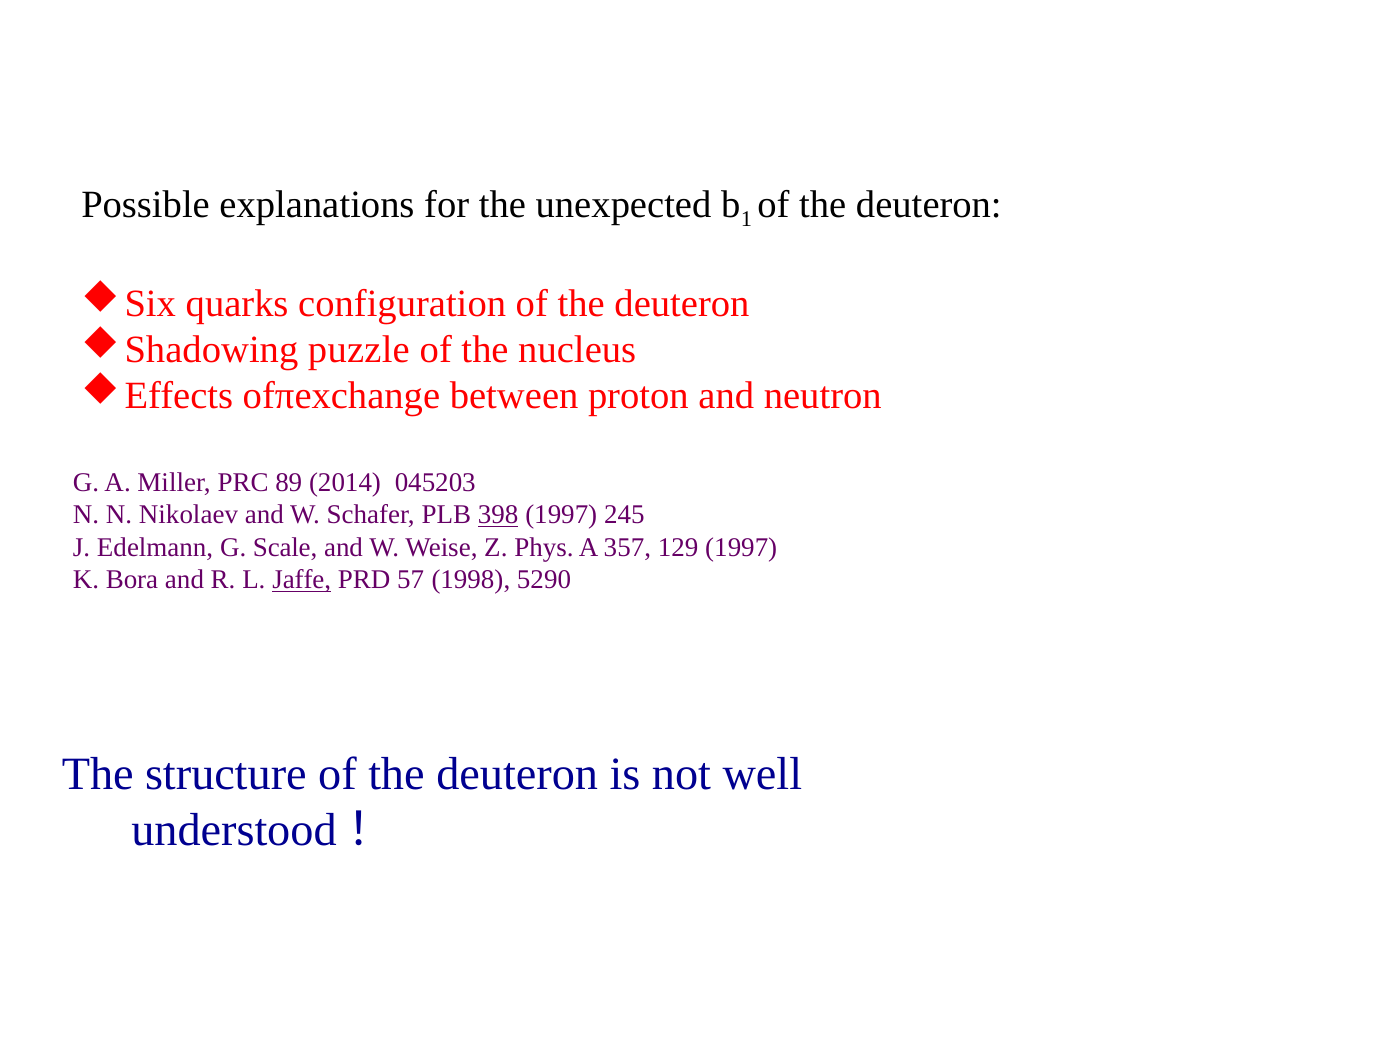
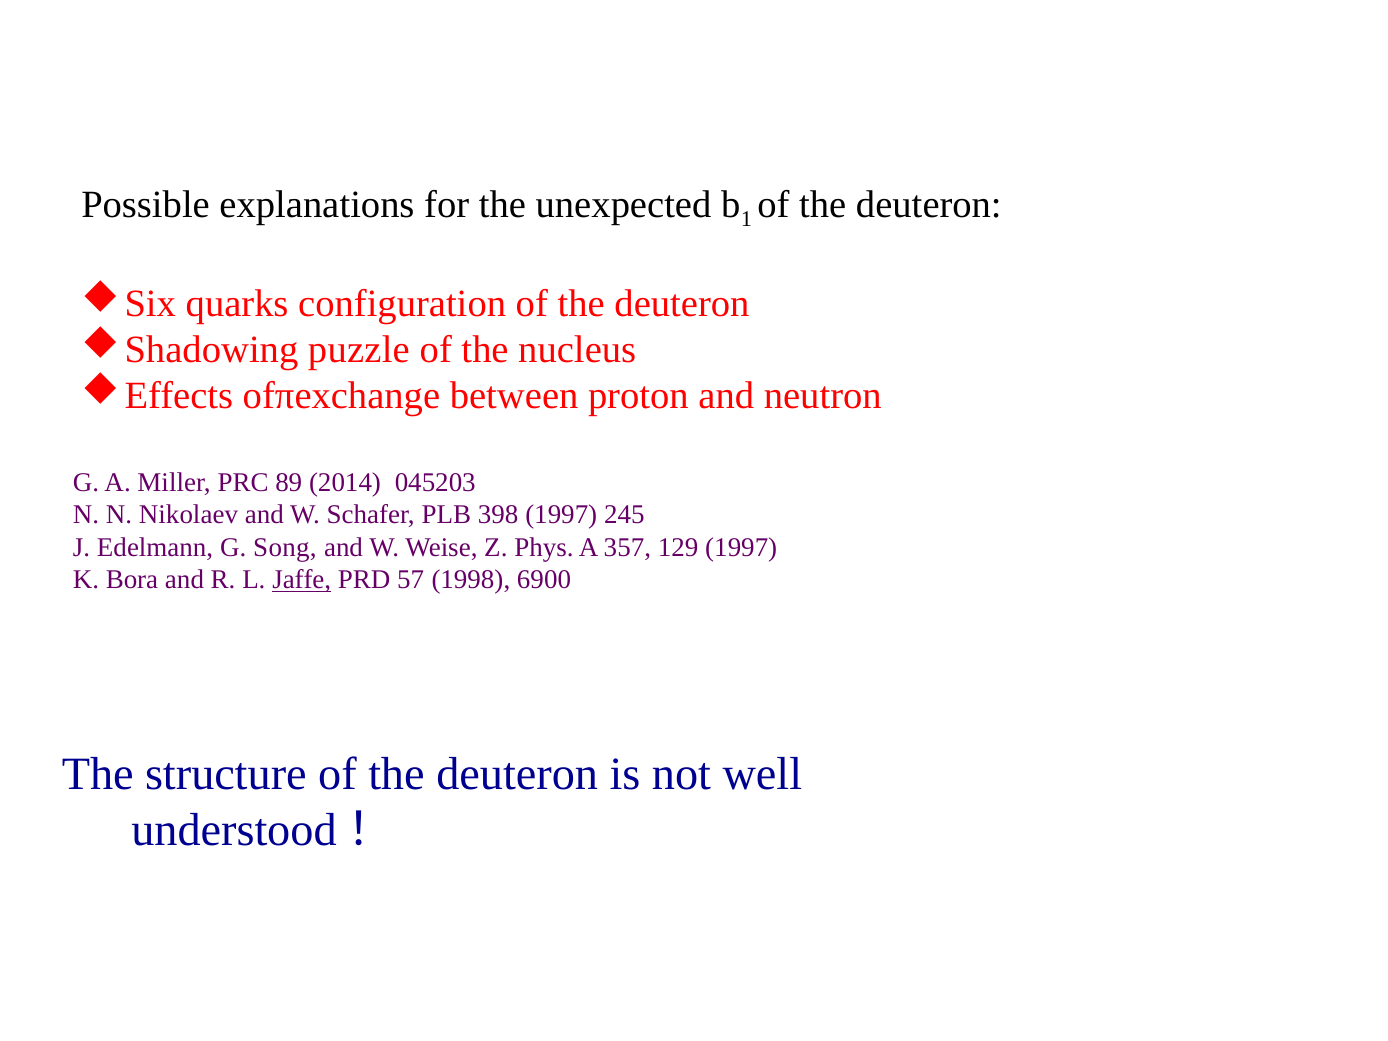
398 underline: present -> none
Scale: Scale -> Song
5290: 5290 -> 6900
